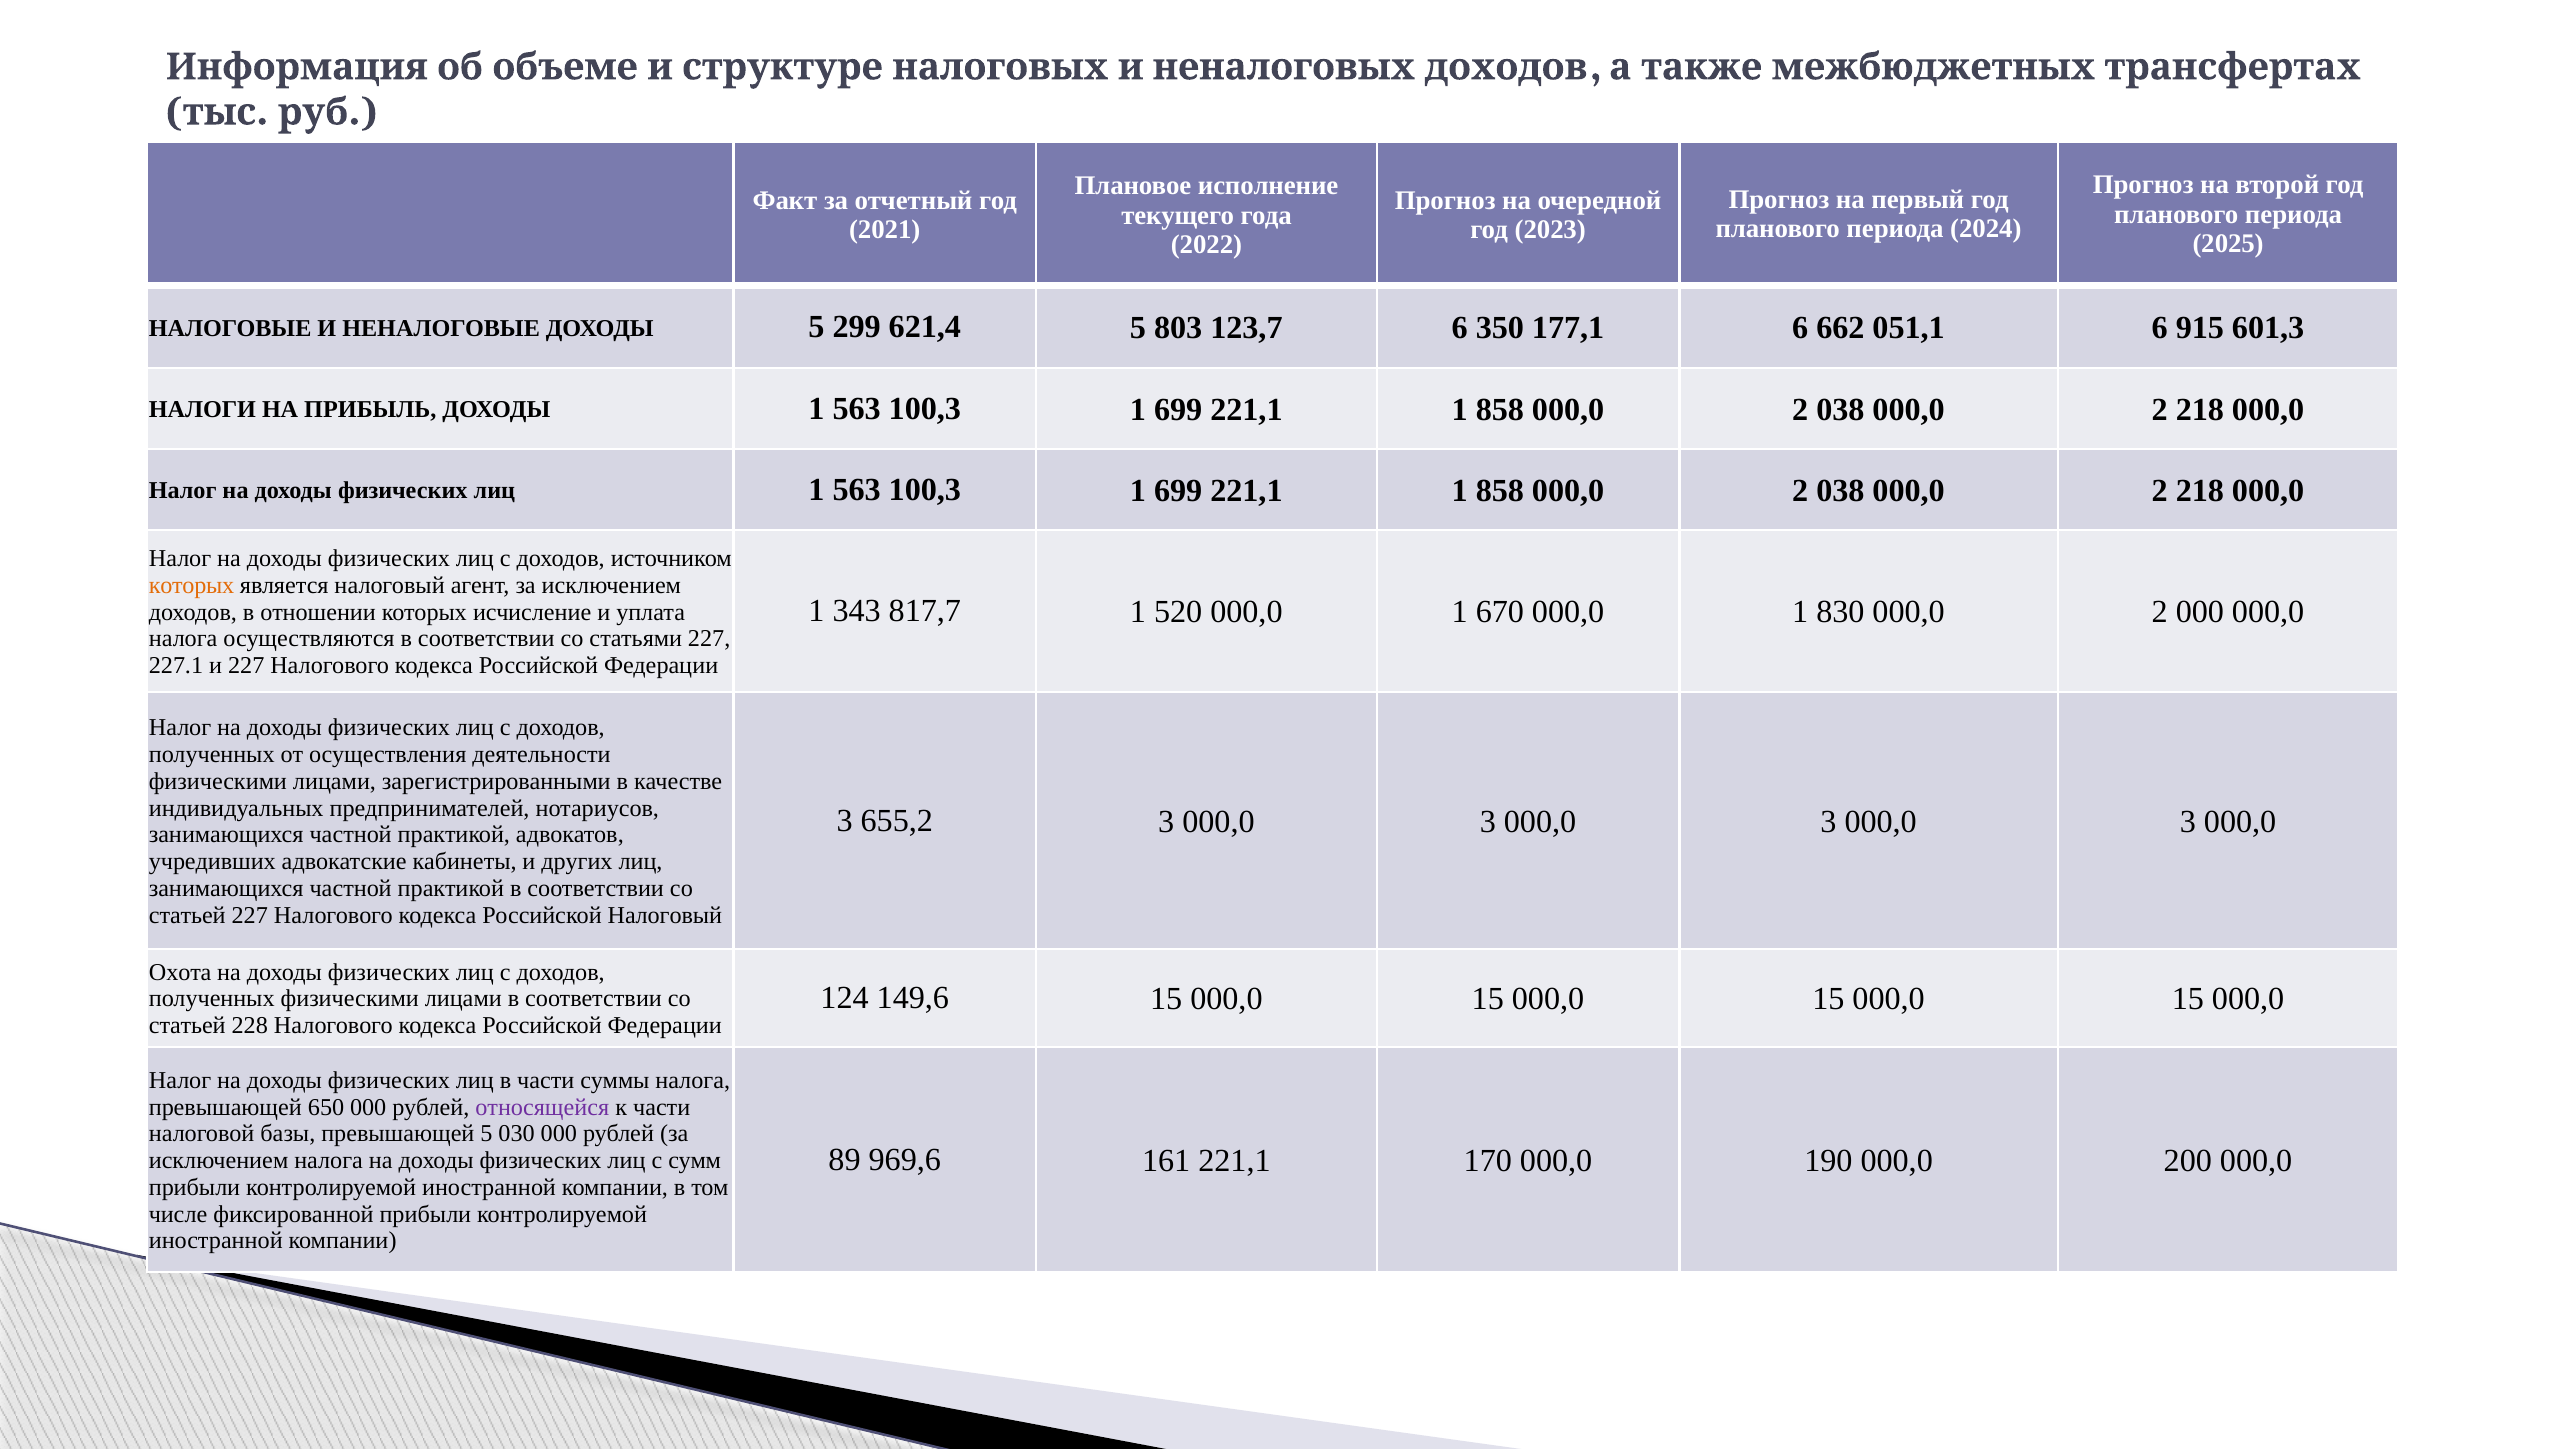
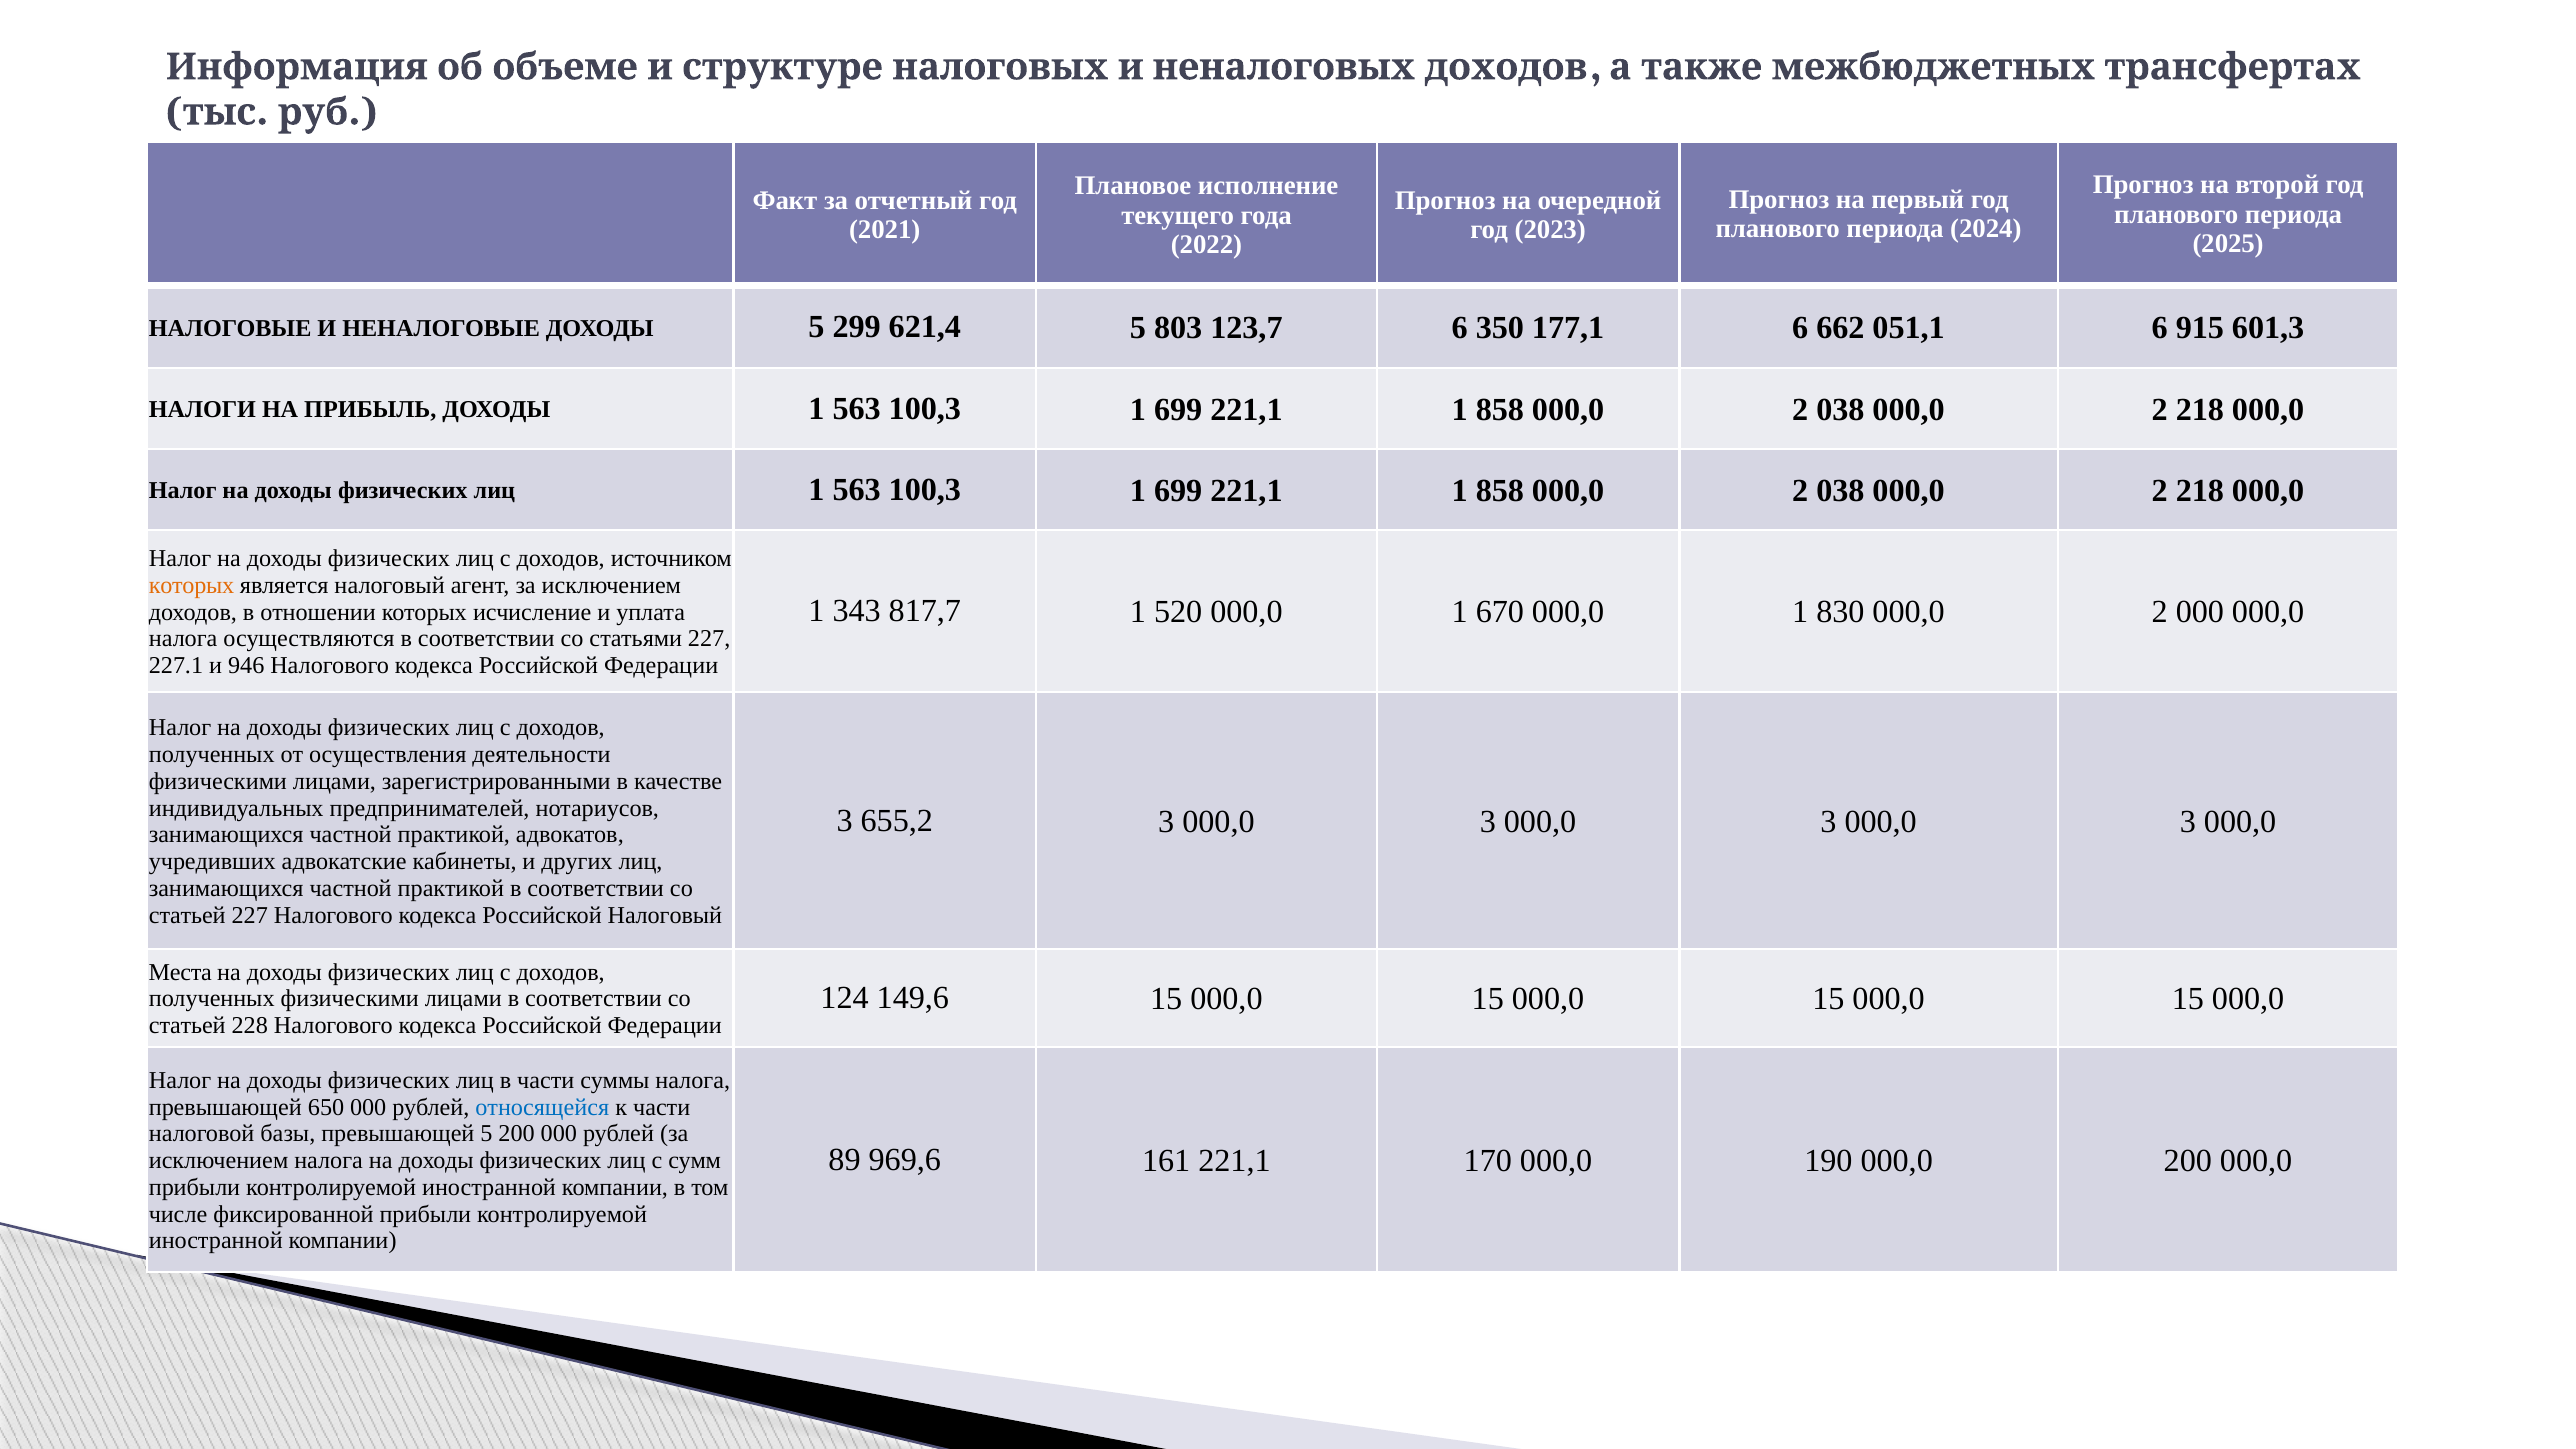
и 227: 227 -> 946
Охота: Охота -> Места
относящейся colour: purple -> blue
5 030: 030 -> 200
